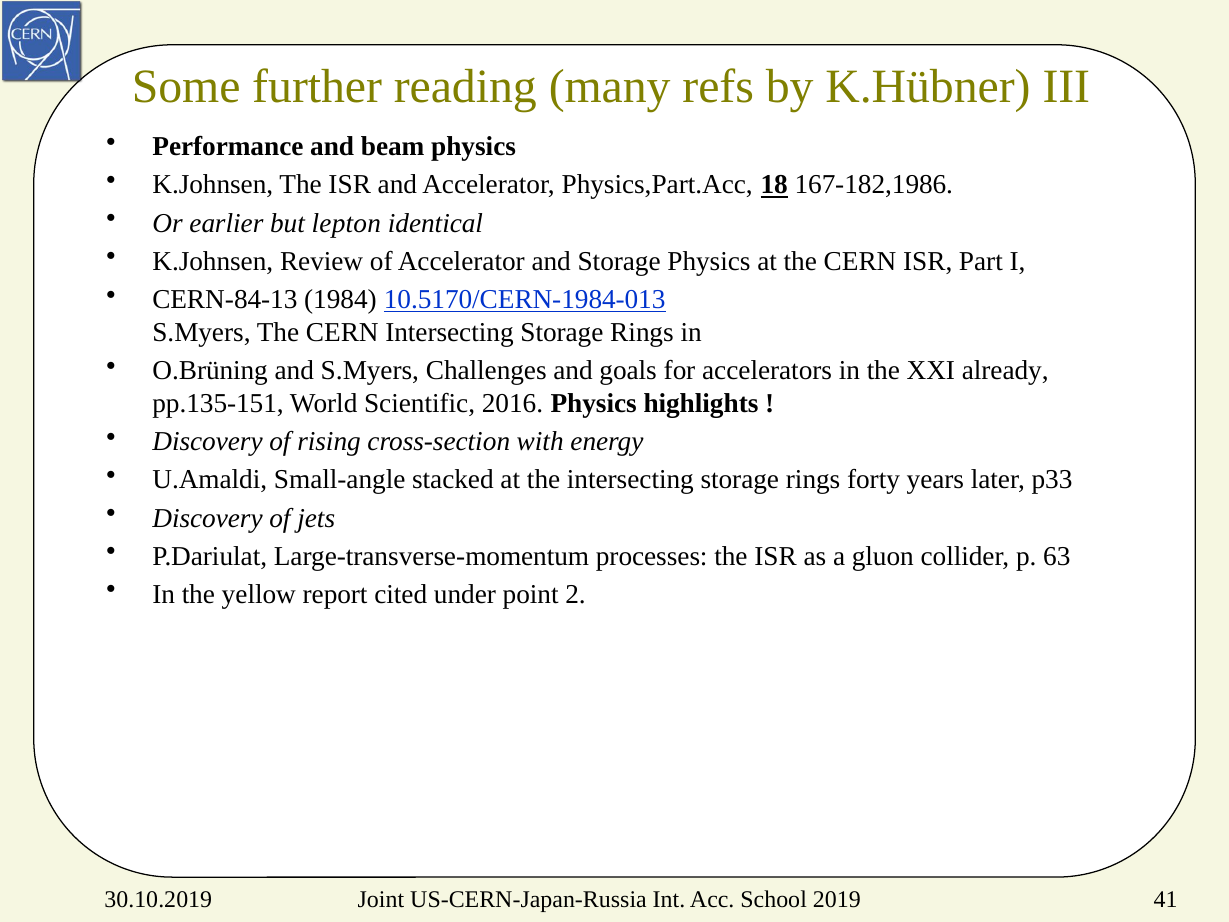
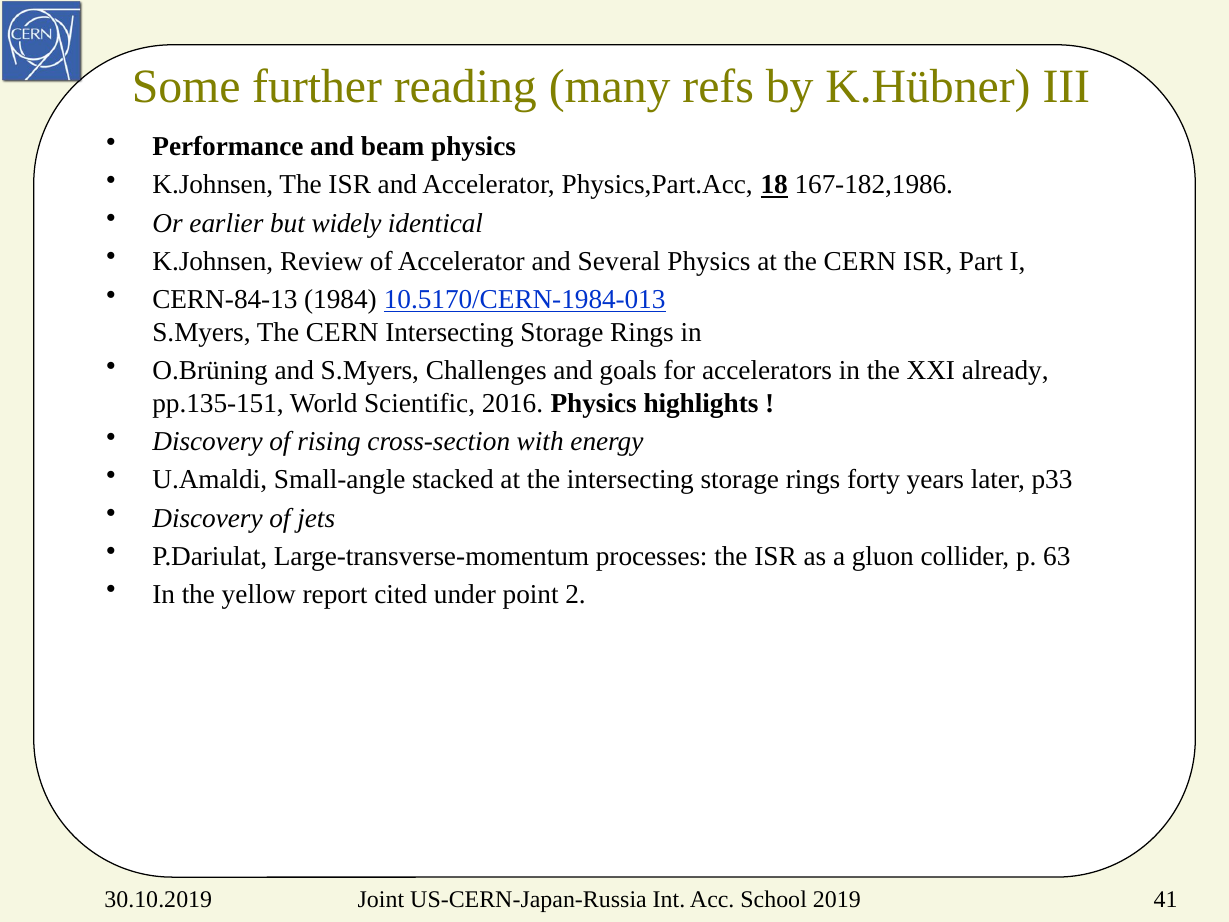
lepton: lepton -> widely
and Storage: Storage -> Several
